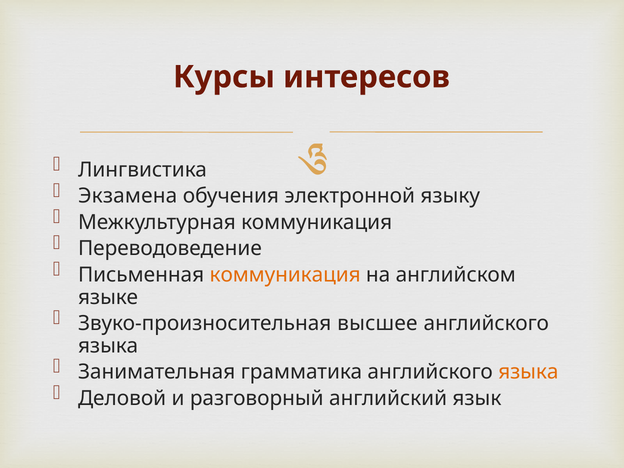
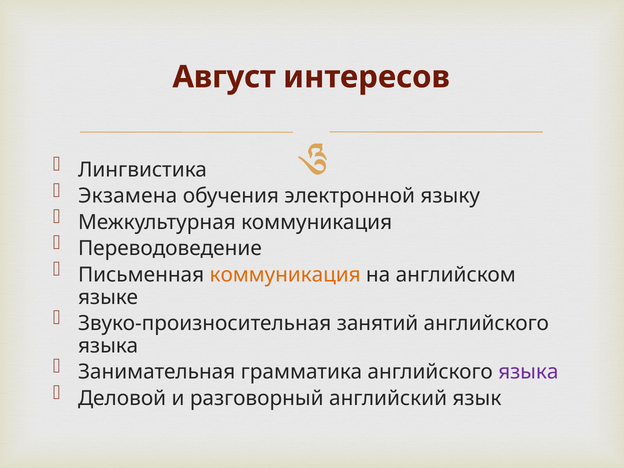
Курсы: Курсы -> Август
высшее: высшее -> занятий
языка at (528, 372) colour: orange -> purple
